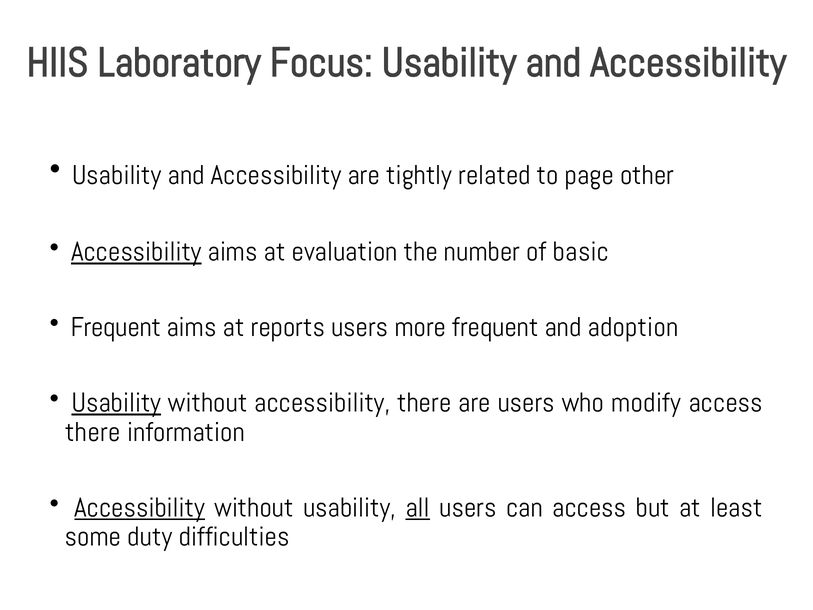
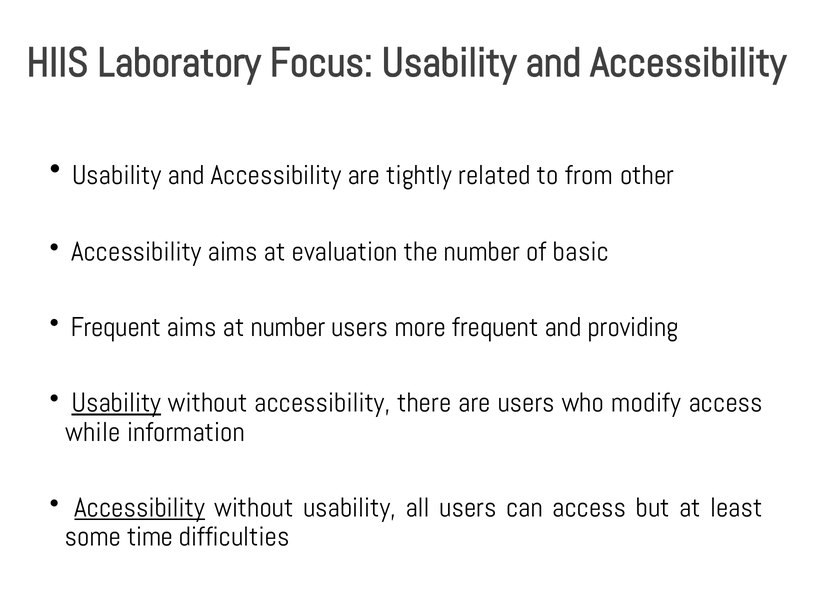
page: page -> from
Accessibility at (136, 252) underline: present -> none
at reports: reports -> number
adoption: adoption -> providing
there at (93, 432): there -> while
all underline: present -> none
duty: duty -> time
